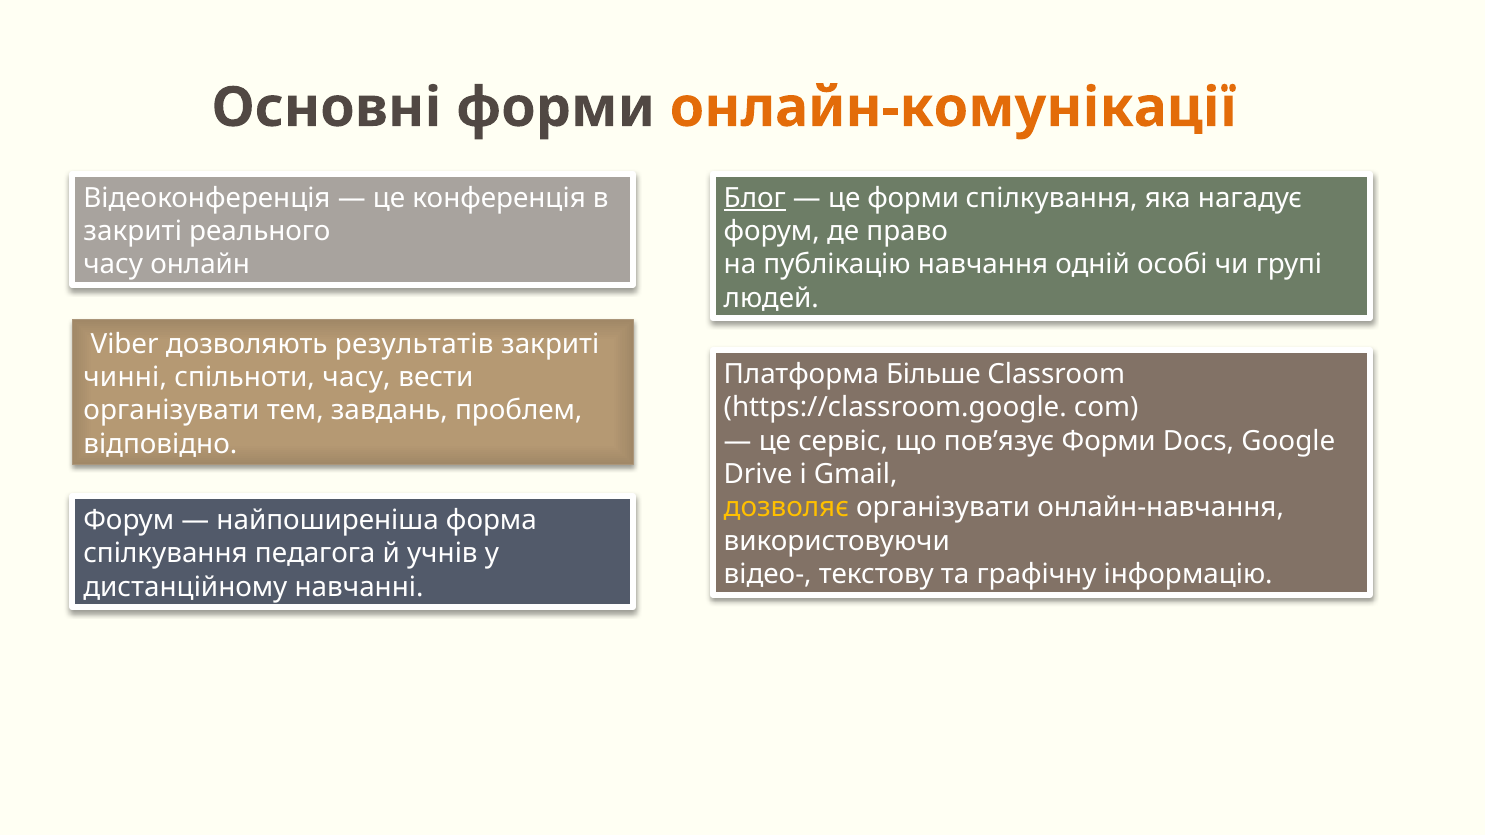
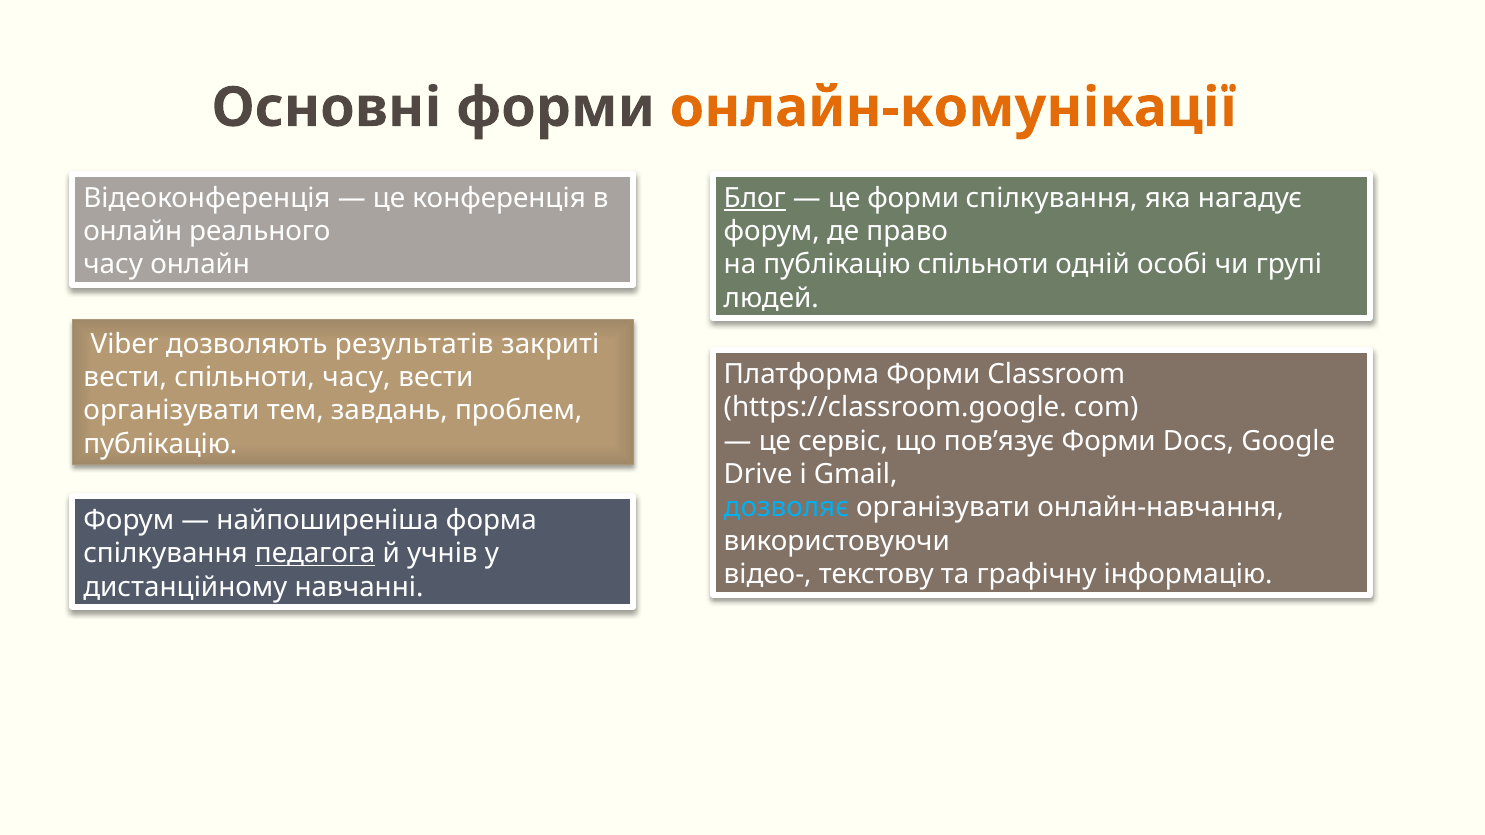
закриті at (133, 231): закриті -> онлайн
публікацію навчання: навчання -> спільноти
Платформа Більше: Більше -> Форми
чинні at (125, 378): чинні -> вести
відповідно at (160, 444): відповідно -> публікацію
дозволяє colour: yellow -> light blue
педагога underline: none -> present
